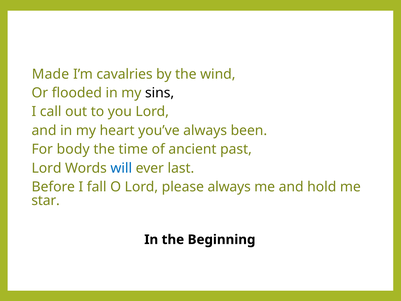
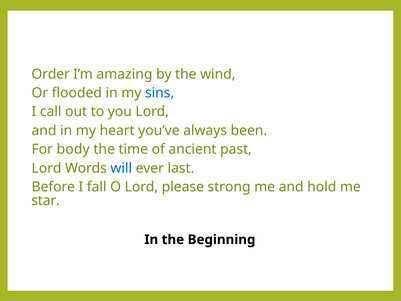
Made: Made -> Order
cavalries: cavalries -> amazing
sins colour: black -> blue
please always: always -> strong
